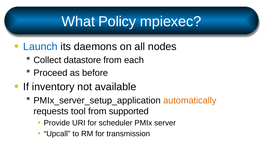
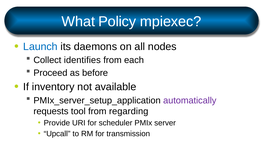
datastore: datastore -> identifies
automatically colour: orange -> purple
supported: supported -> regarding
